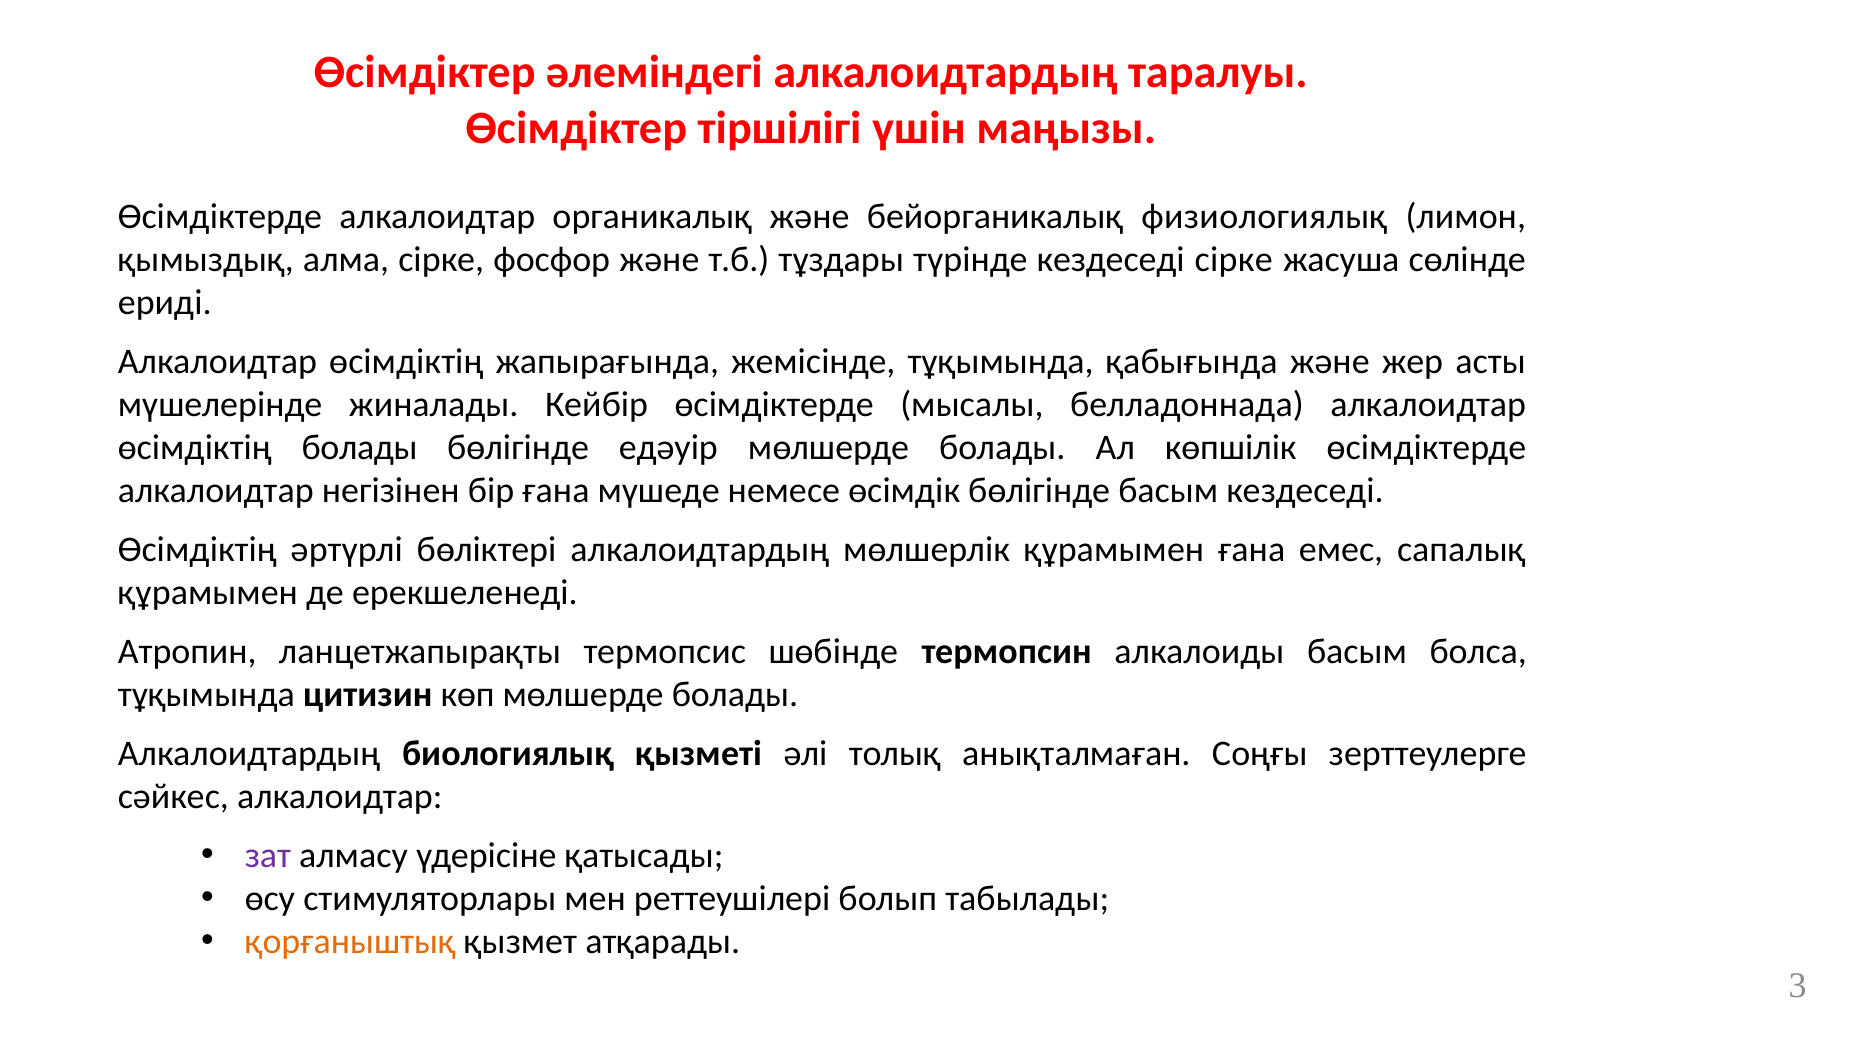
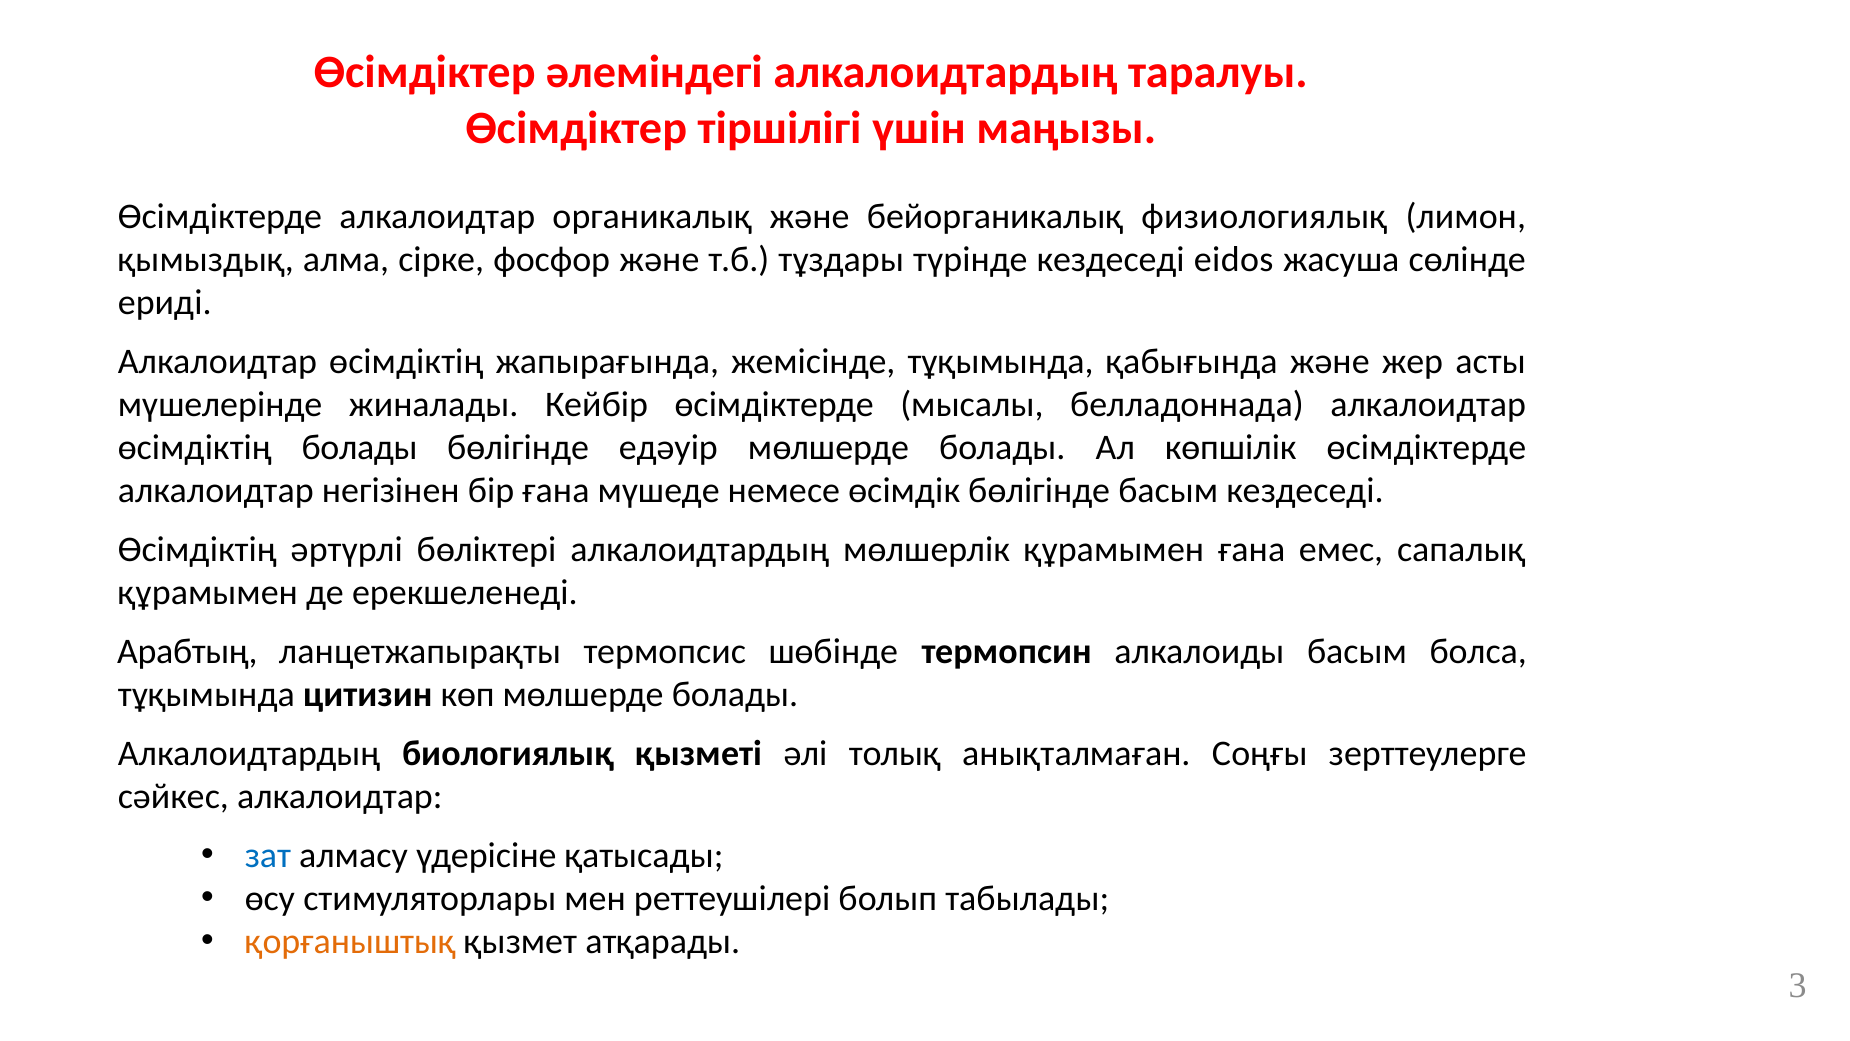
кездеседі сірке: сірке -> eidos
Атропин: Атропин -> Арабтың
зат colour: purple -> blue
